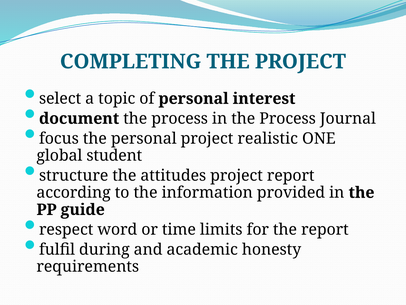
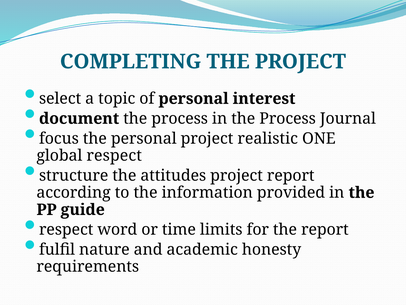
global student: student -> respect
during: during -> nature
